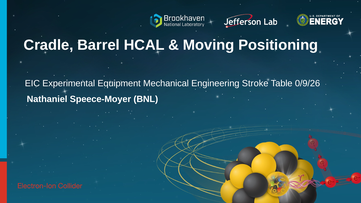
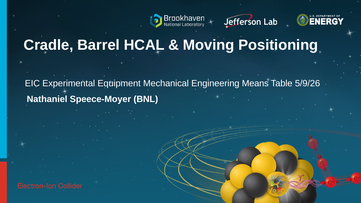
Stroke: Stroke -> Means
0/9/26: 0/9/26 -> 5/9/26
